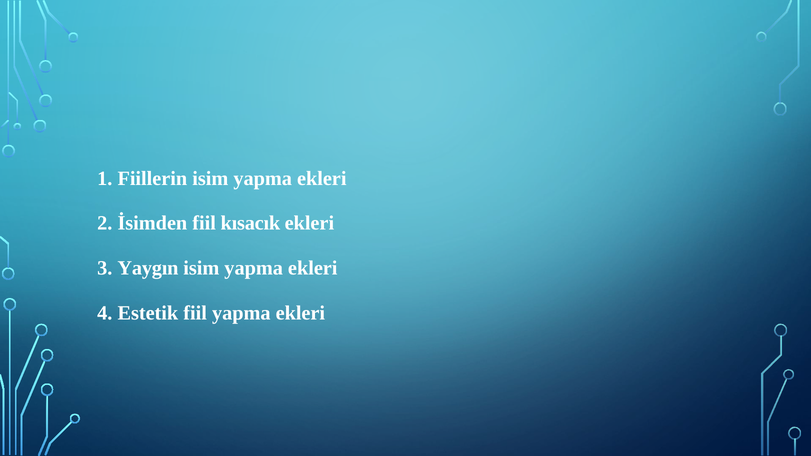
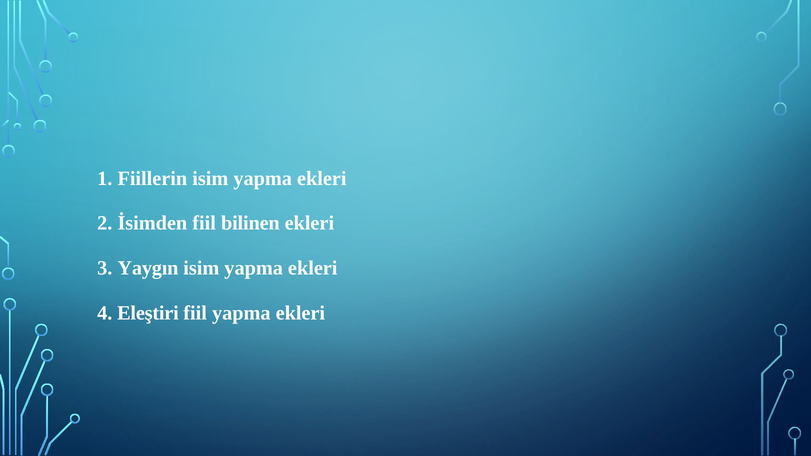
kısacık: kısacık -> bilinen
Estetik: Estetik -> Eleştiri
